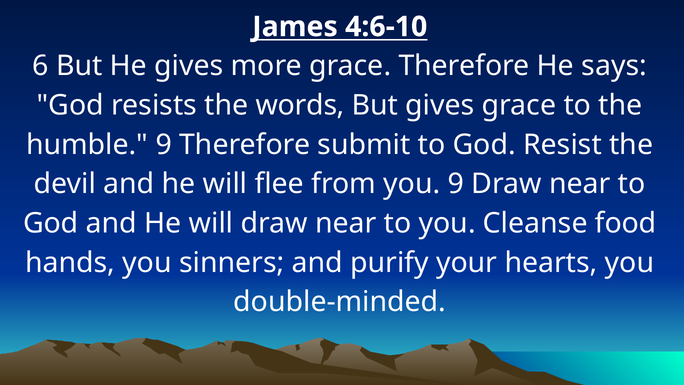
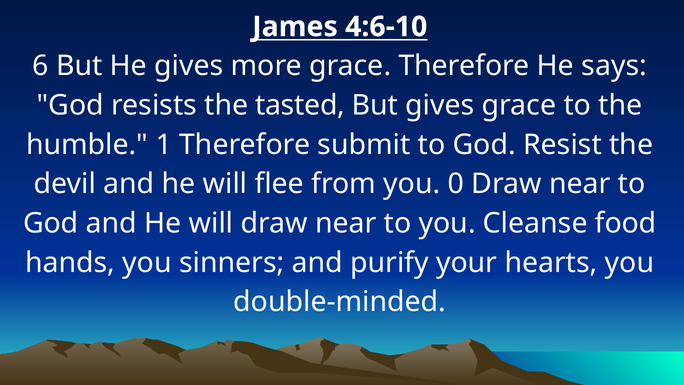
words: words -> tasted
humble 9: 9 -> 1
you 9: 9 -> 0
